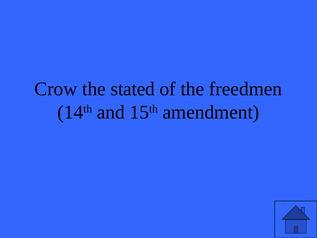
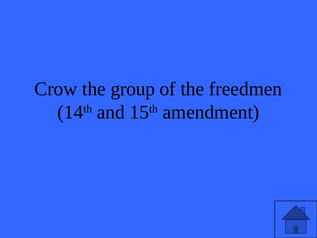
stated: stated -> group
